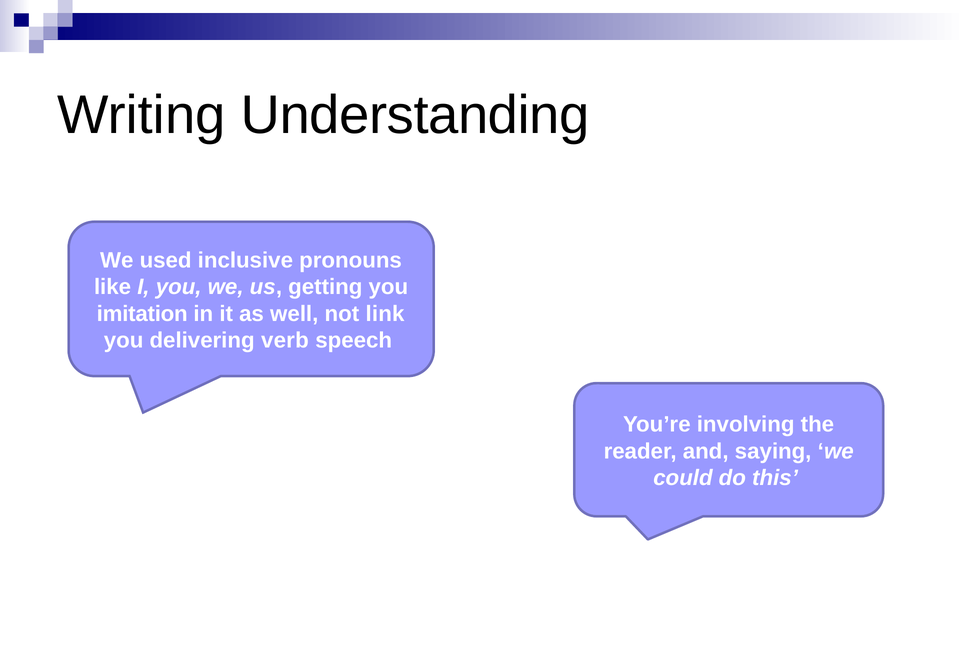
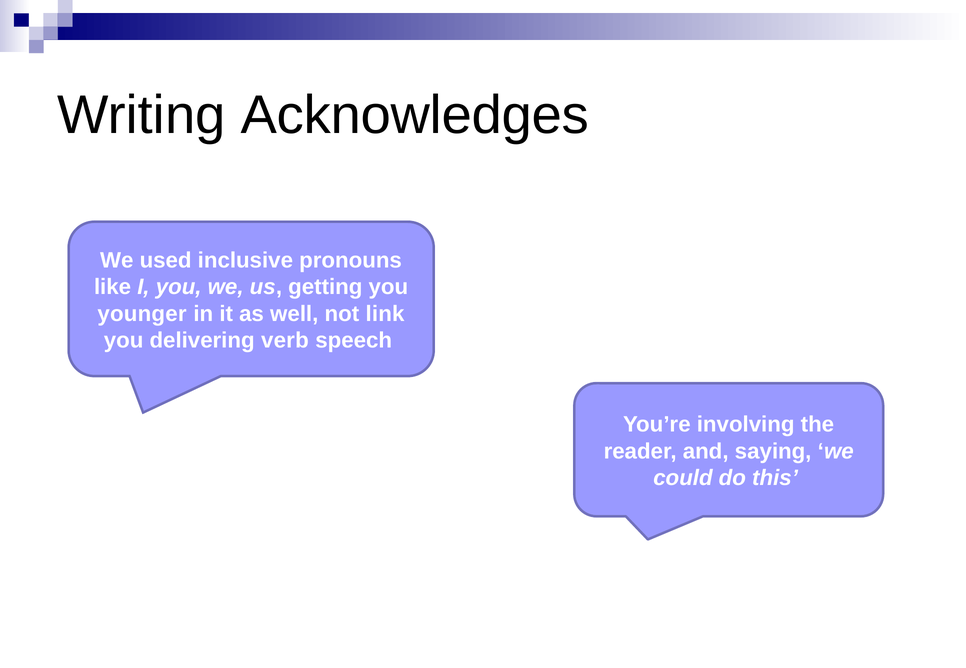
Understanding: Understanding -> Acknowledges
imitation: imitation -> younger
